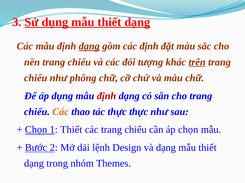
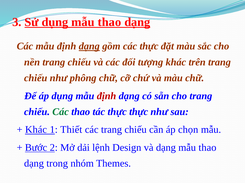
dụng mẫu thiết: thiết -> thao
các định: định -> thực
trên underline: present -> none
Các at (61, 112) colour: orange -> green
Chọn at (36, 130): Chọn -> Khác
thiết at (208, 148): thiết -> thao
